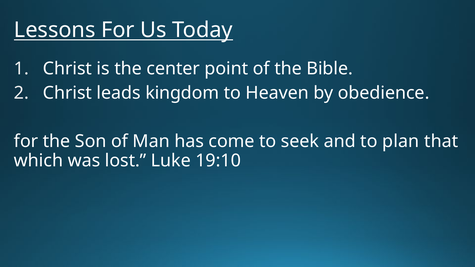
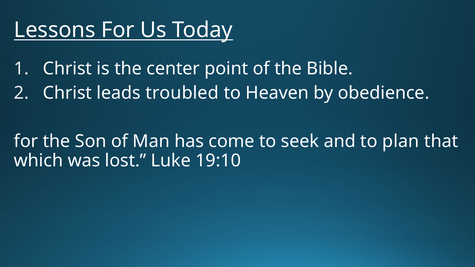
kingdom: kingdom -> troubled
